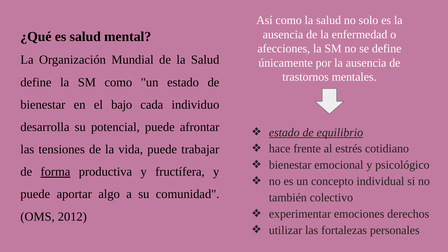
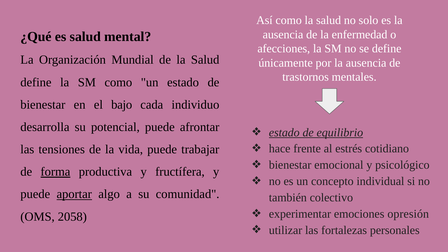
aportar underline: none -> present
derechos: derechos -> opresión
2012: 2012 -> 2058
